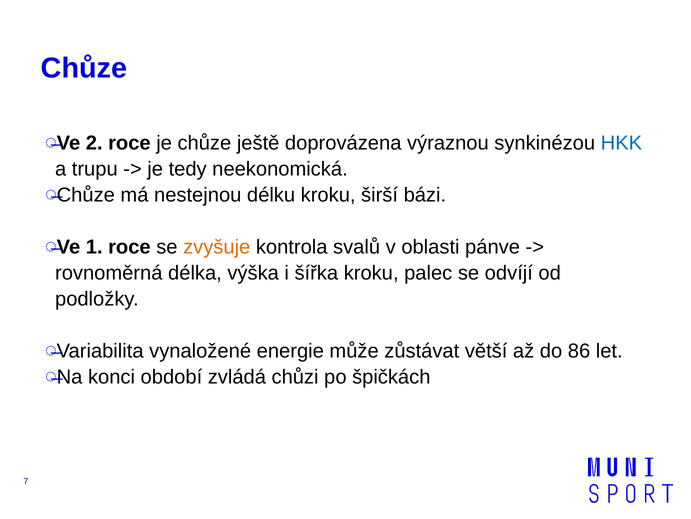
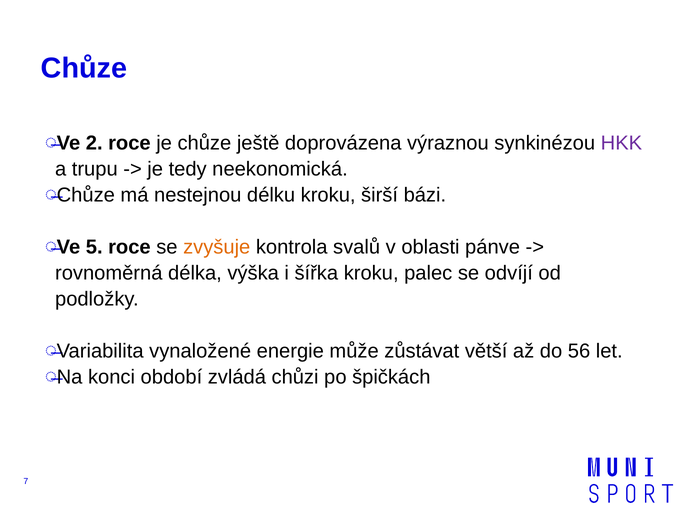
HKK colour: blue -> purple
1: 1 -> 5
86: 86 -> 56
